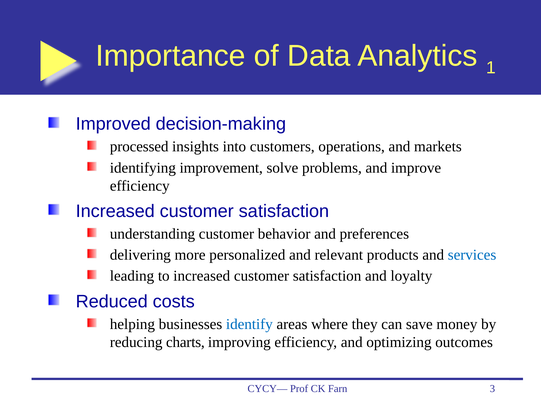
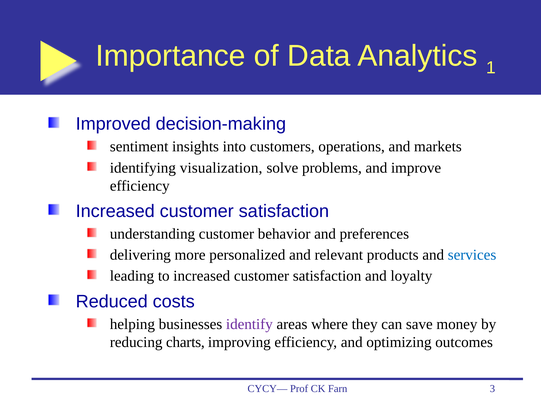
processed: processed -> sentiment
improvement: improvement -> visualization
identify colour: blue -> purple
